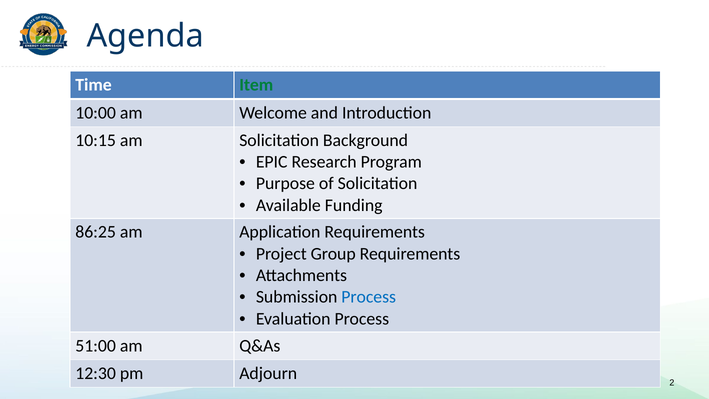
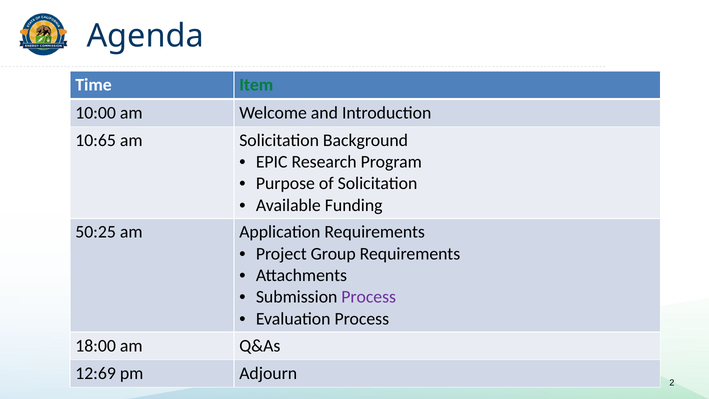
10:15: 10:15 -> 10:65
86:25: 86:25 -> 50:25
Process at (369, 297) colour: blue -> purple
51:00: 51:00 -> 18:00
12:30: 12:30 -> 12:69
